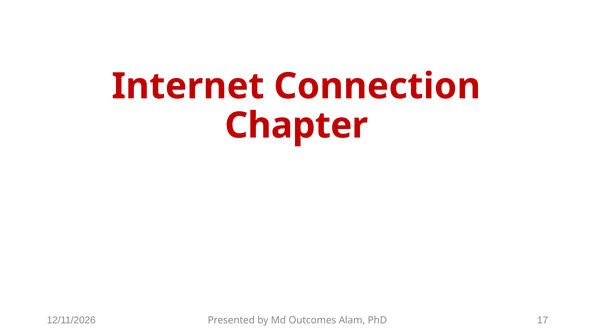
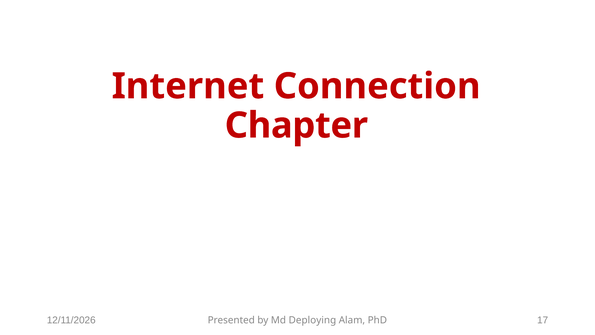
Outcomes: Outcomes -> Deploying
